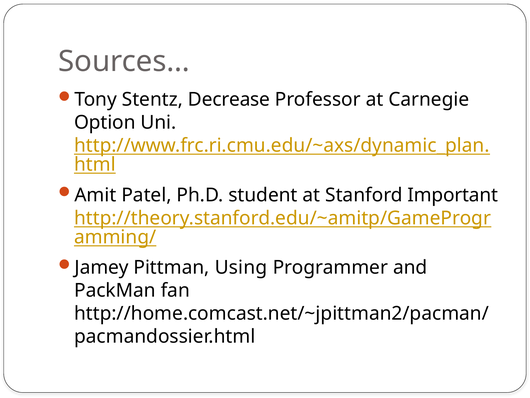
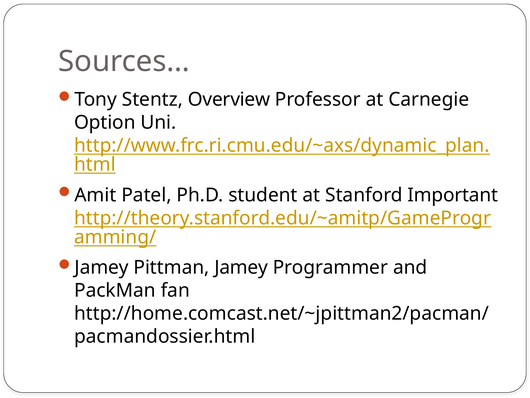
Decrease: Decrease -> Overview
Pittman Using: Using -> Jamey
